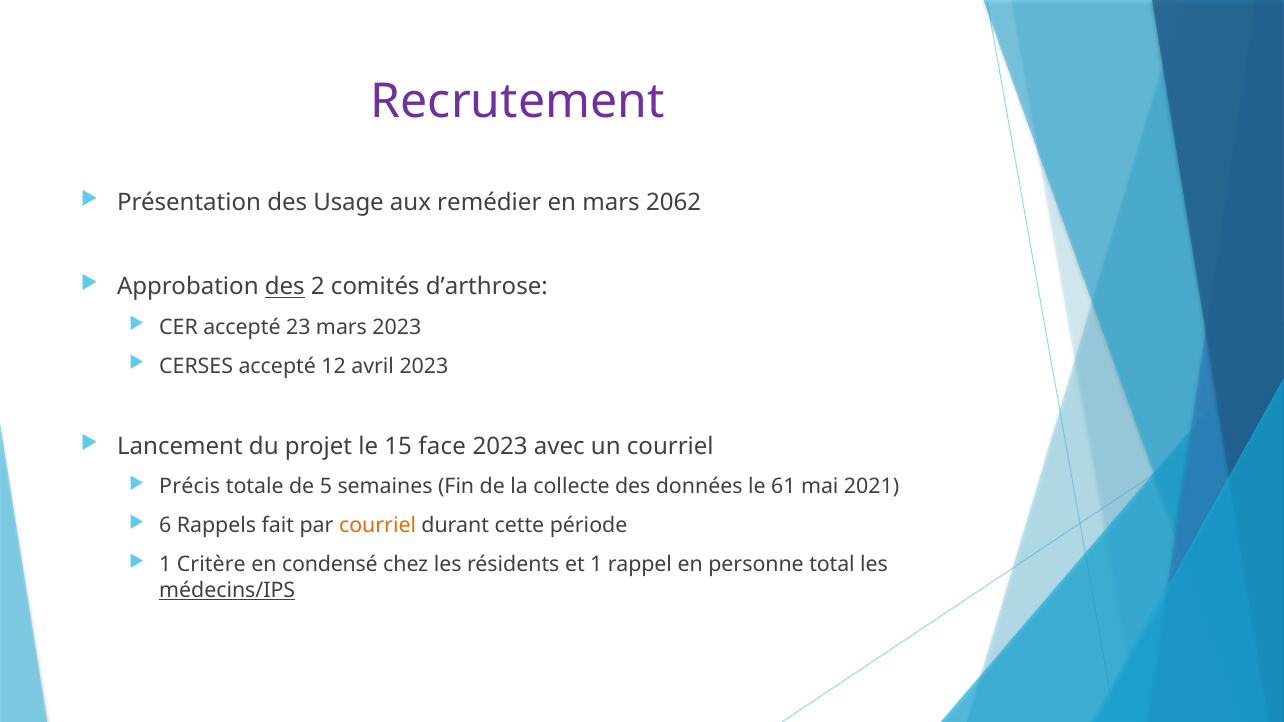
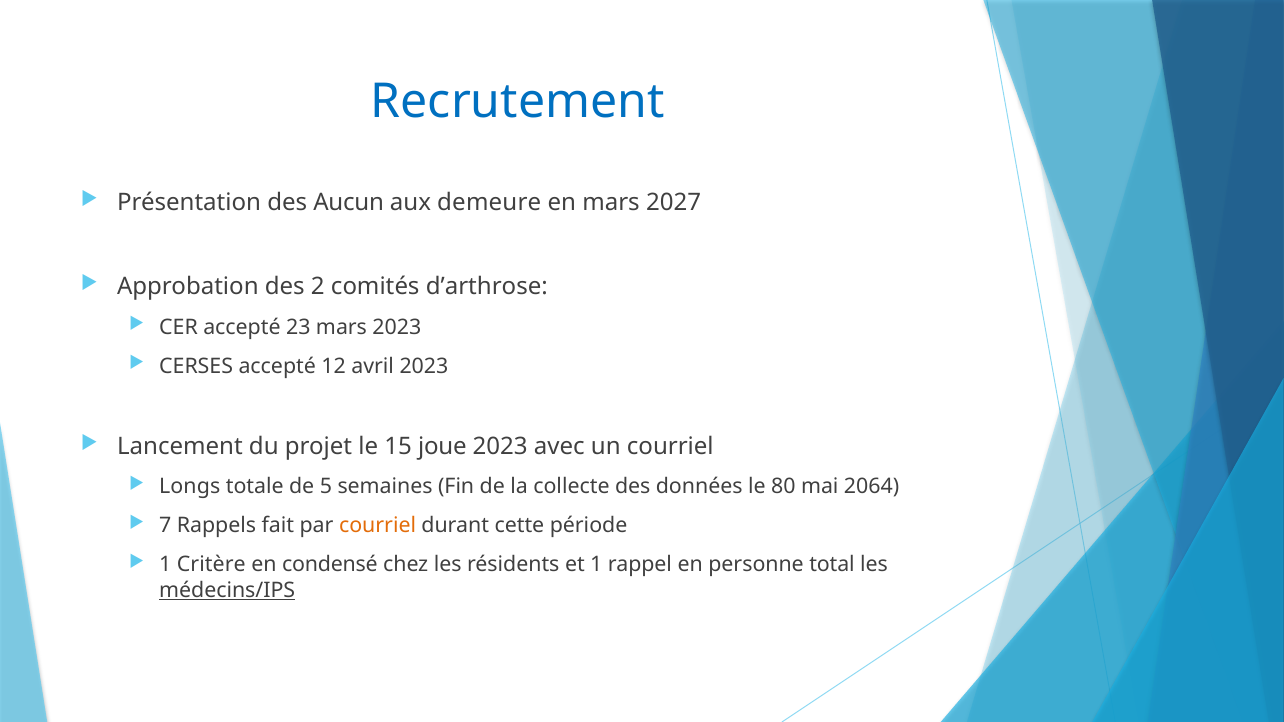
Recrutement colour: purple -> blue
Usage: Usage -> Aucun
remédier: remédier -> demeure
2062: 2062 -> 2027
des at (285, 287) underline: present -> none
face: face -> joue
Précis: Précis -> Longs
61: 61 -> 80
2021: 2021 -> 2064
6: 6 -> 7
